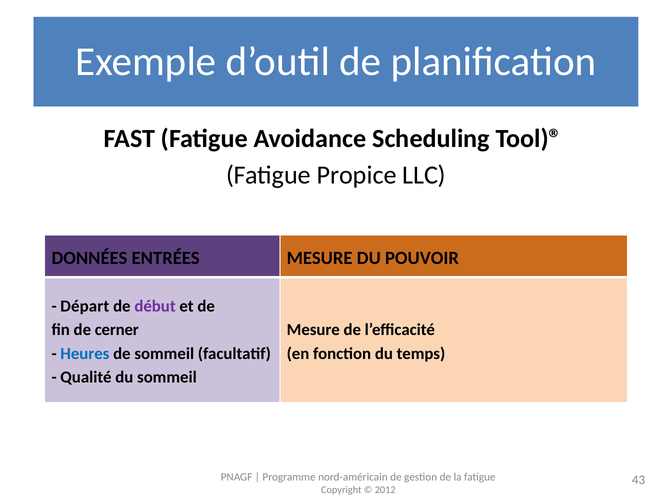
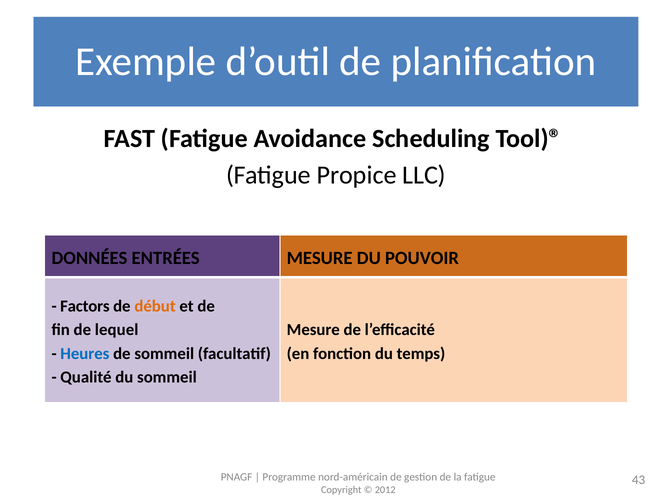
Départ: Départ -> Factors
début colour: purple -> orange
cerner: cerner -> lequel
